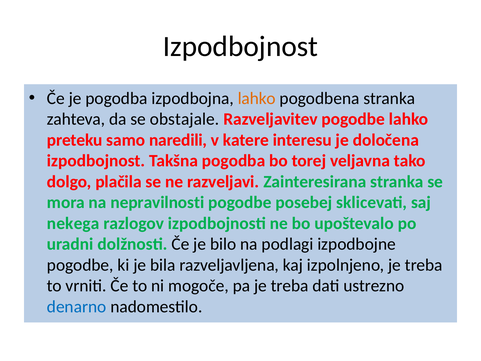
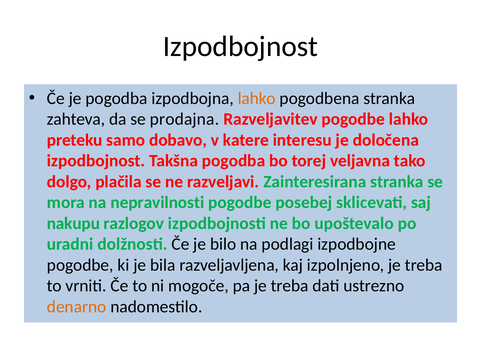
obstajale: obstajale -> prodajna
naredili: naredili -> dobavo
nekega: nekega -> nakupu
denarno colour: blue -> orange
